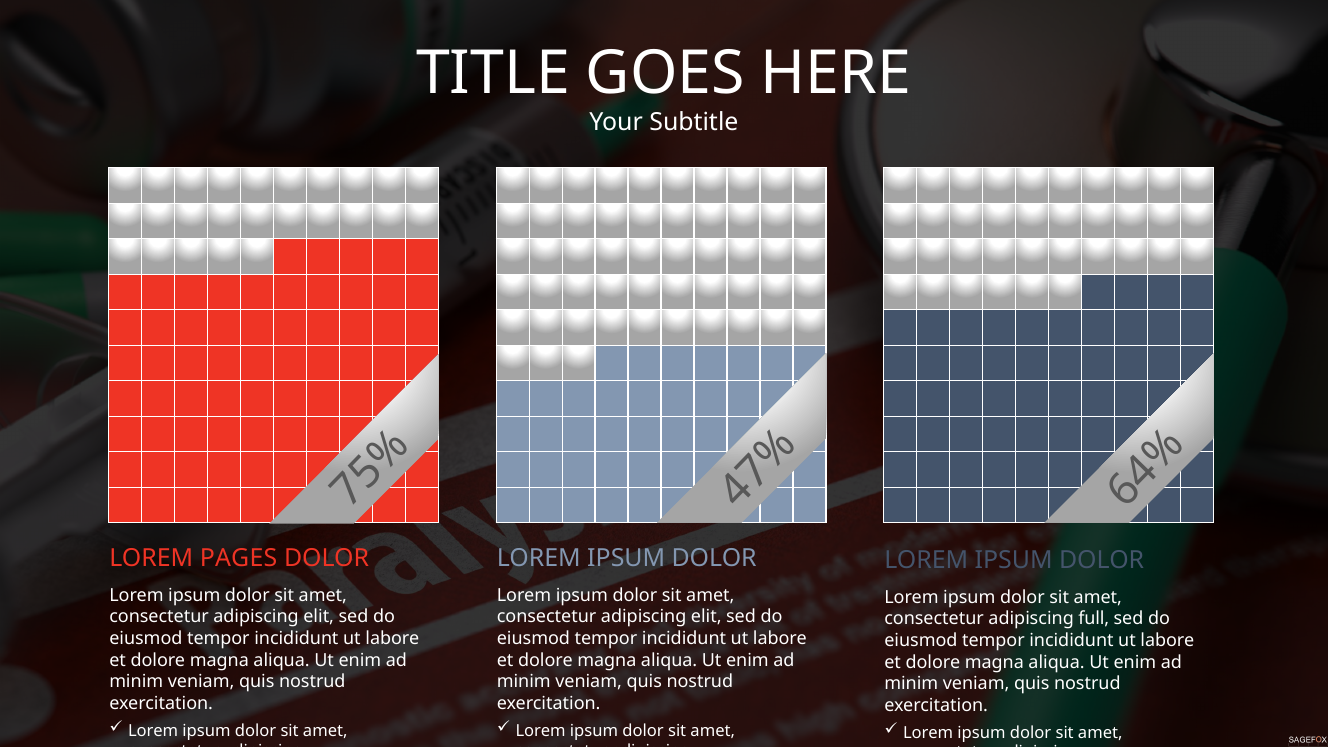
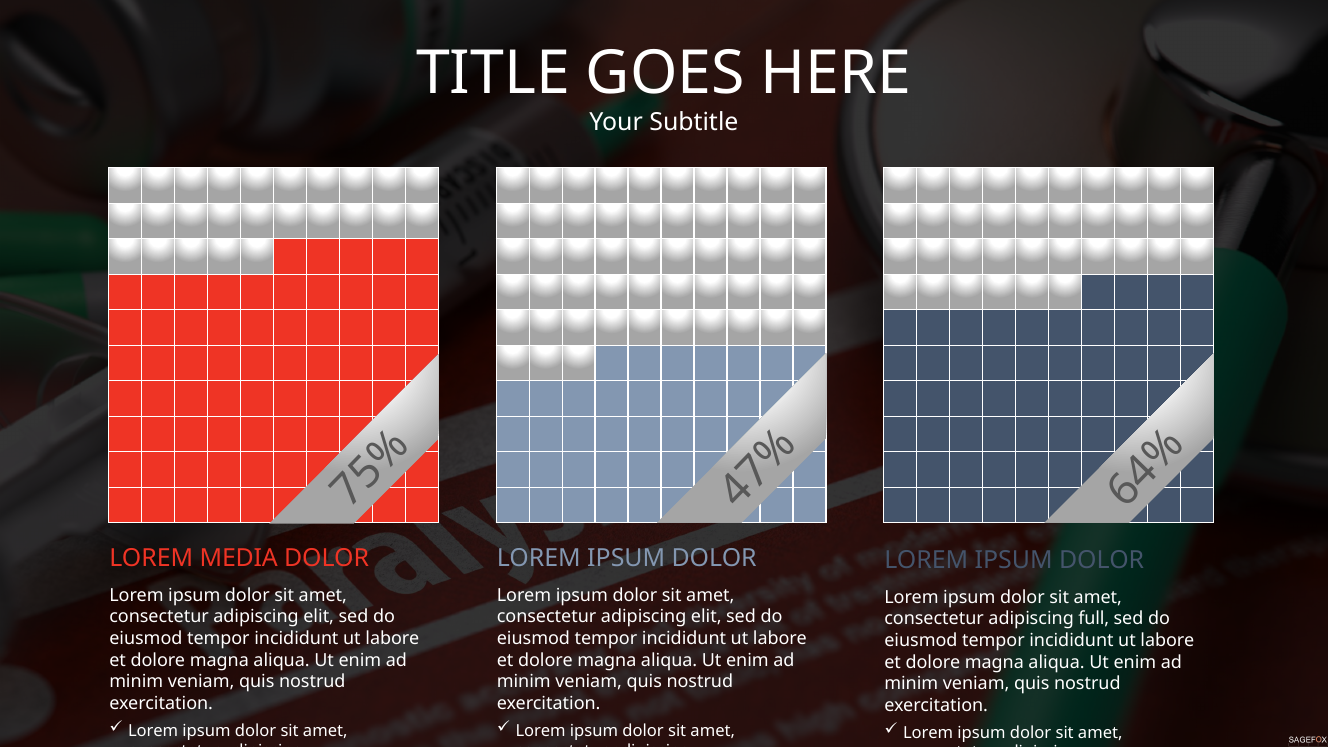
PAGES: PAGES -> MEDIA
